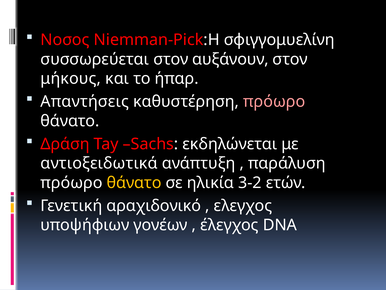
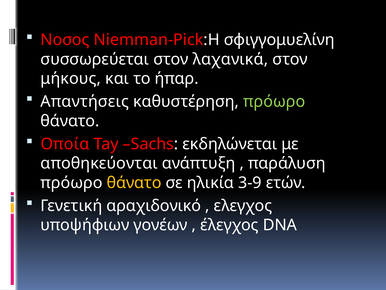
αυξάνουν: αυξάνουν -> λαχανικά
πρόωρο at (274, 101) colour: pink -> light green
Δράση: Δράση -> Οποία
αντιοξειδωτικά: αντιοξειδωτικά -> αποθηκεύονται
3-2: 3-2 -> 3-9
